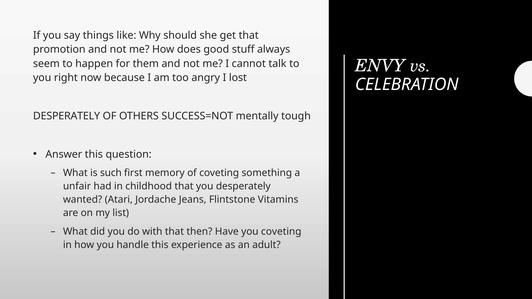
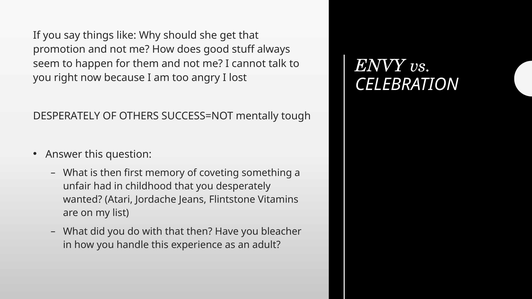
is such: such -> then
you coveting: coveting -> bleacher
